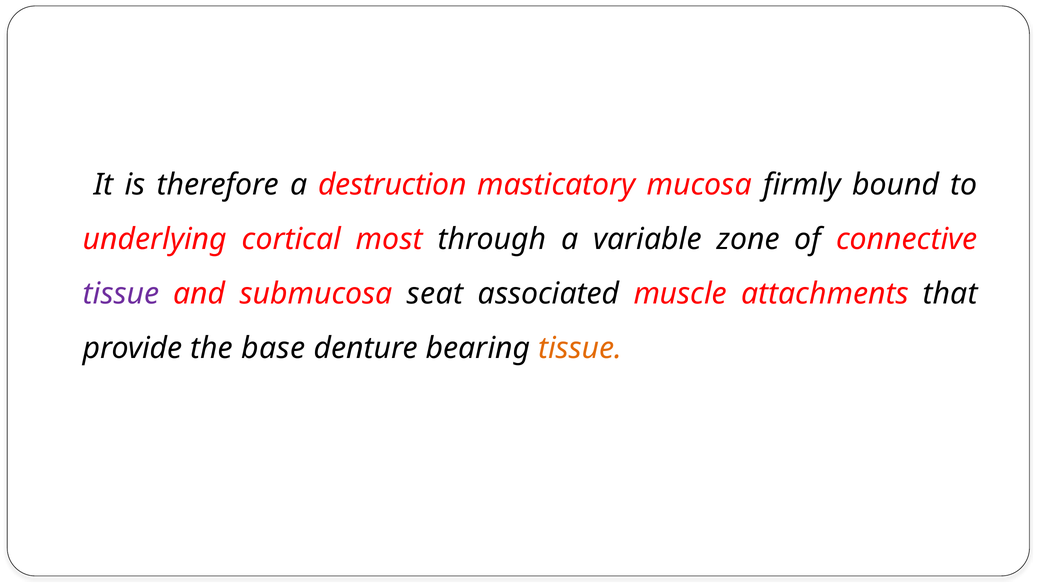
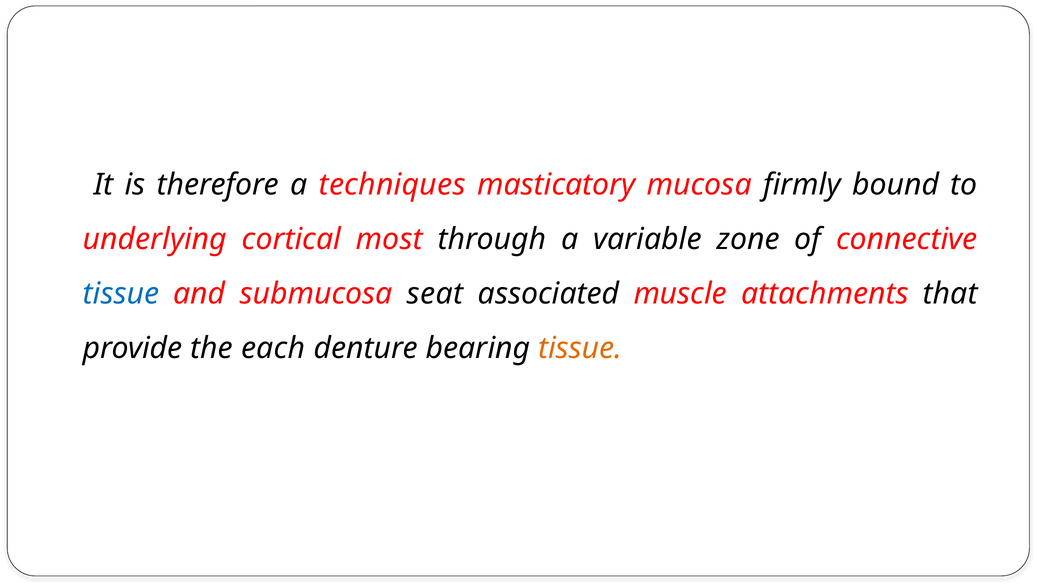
destruction: destruction -> techniques
tissue at (121, 293) colour: purple -> blue
base: base -> each
